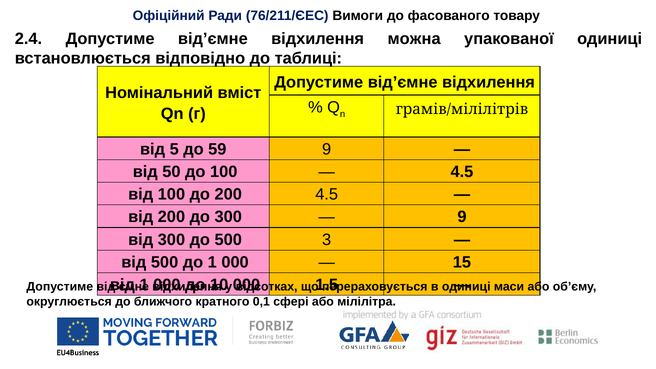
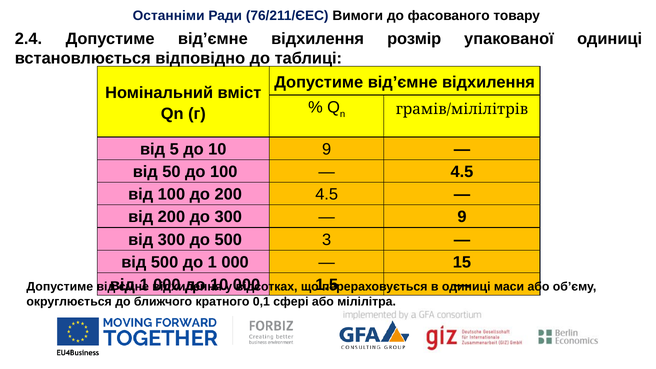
Офіційний: Офіційний -> Останніми
можна: можна -> розмір
5 до 59: 59 -> 10
